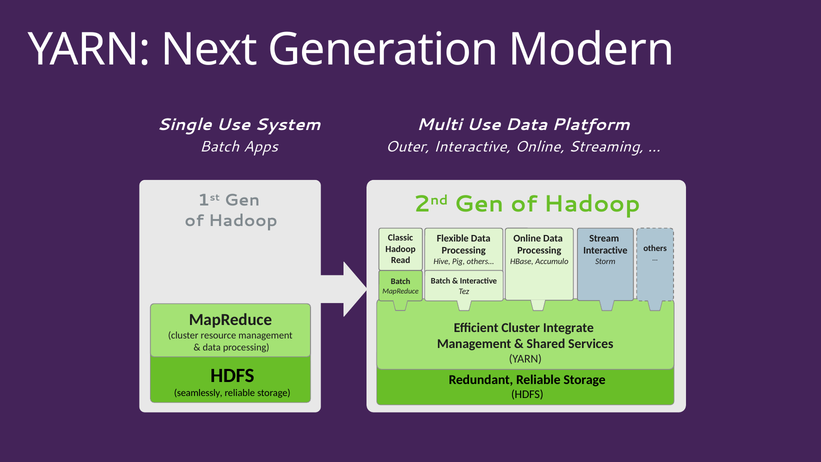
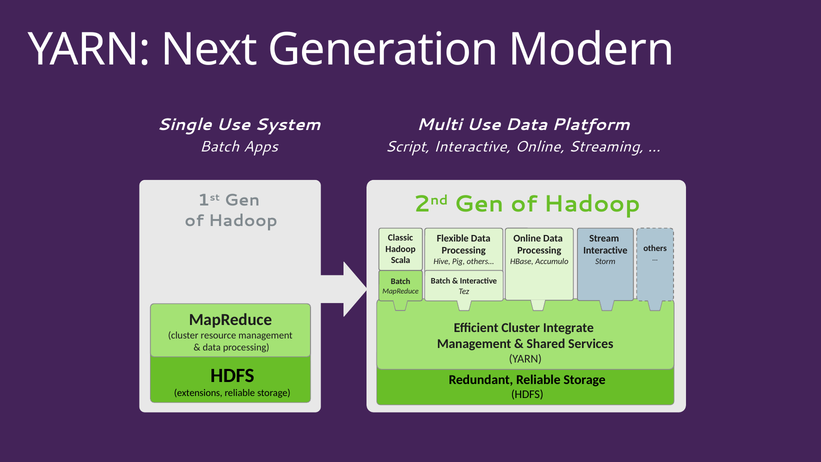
Outer: Outer -> Script
Read: Read -> Scala
seamlessly: seamlessly -> extensions
